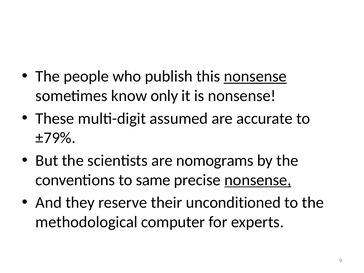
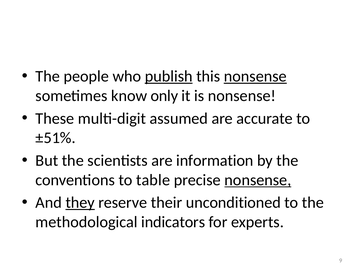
publish underline: none -> present
±79%: ±79% -> ±51%
nomograms: nomograms -> information
same: same -> table
they underline: none -> present
computer: computer -> indicators
